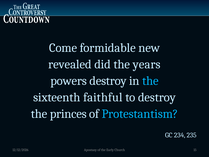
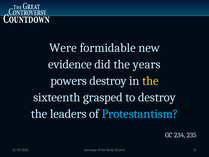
Come: Come -> Were
revealed: revealed -> evidence
the at (150, 81) colour: light blue -> yellow
faithful: faithful -> grasped
princes: princes -> leaders
